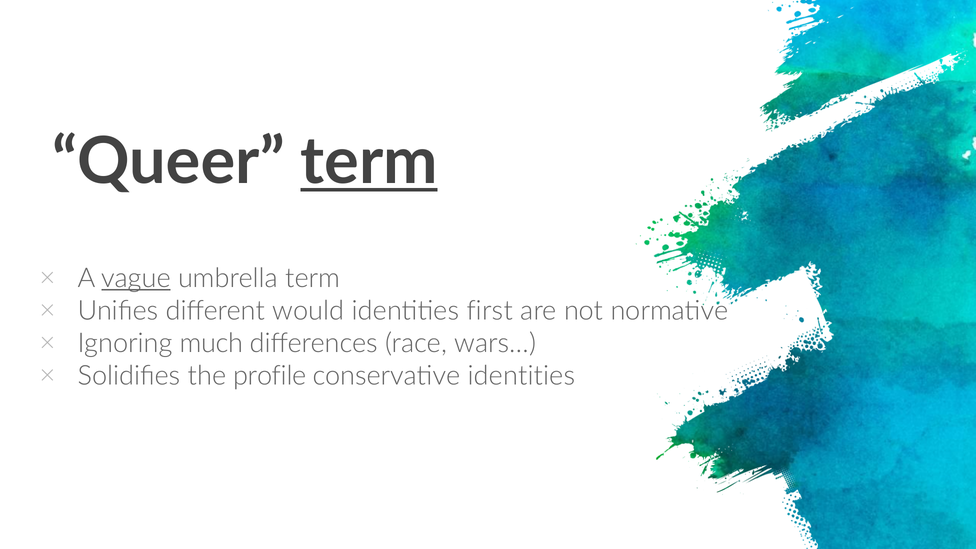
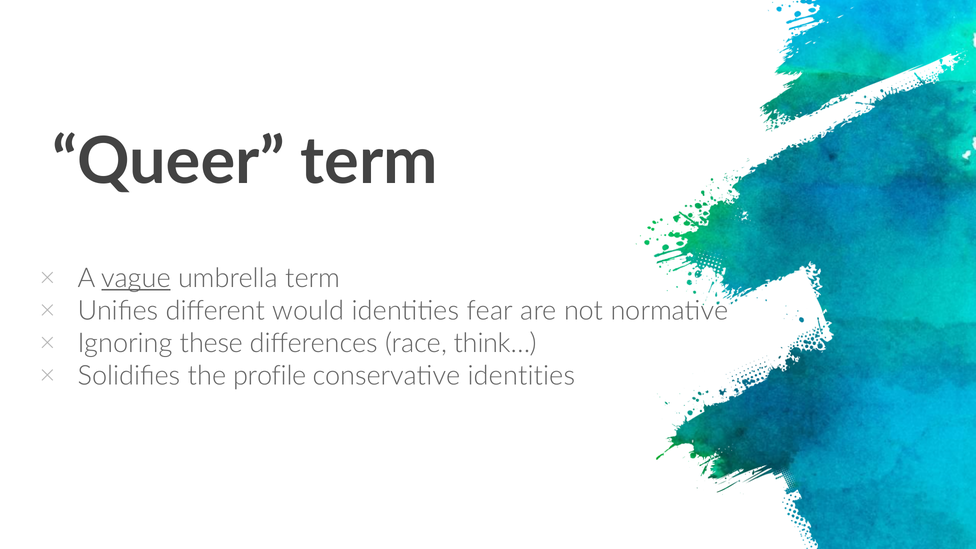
term at (369, 162) underline: present -> none
first: first -> fear
much: much -> these
wars…: wars… -> think…
